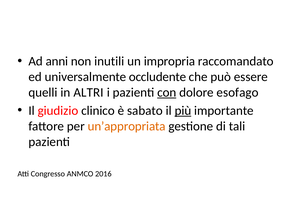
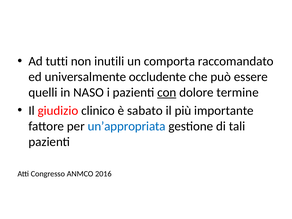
anni: anni -> tutti
impropria: impropria -> comporta
ALTRI: ALTRI -> NASO
esofago: esofago -> termine
più underline: present -> none
un’appropriata colour: orange -> blue
